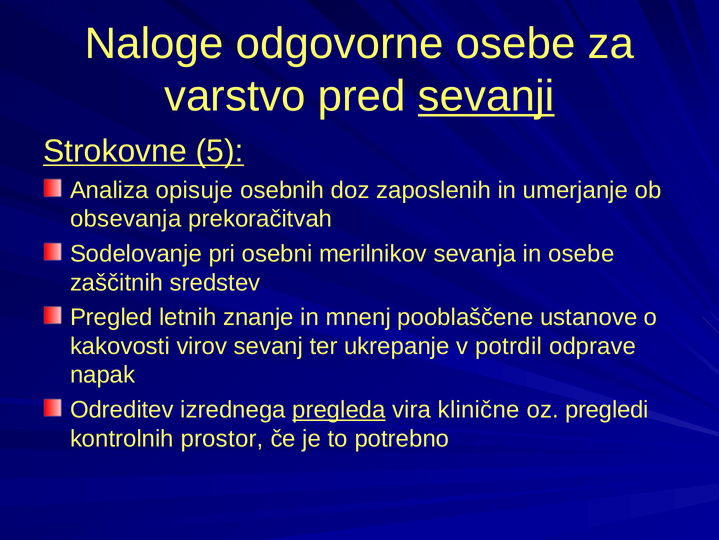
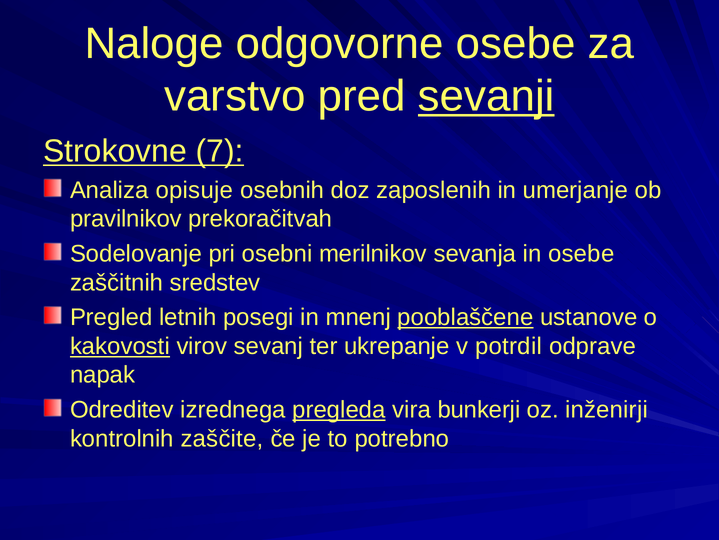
5: 5 -> 7
obsevanja: obsevanja -> pravilnikov
znanje: znanje -> posegi
pooblaščene underline: none -> present
kakovosti underline: none -> present
klinične: klinične -> bunkerji
pregledi: pregledi -> inženirji
prostor: prostor -> zaščite
